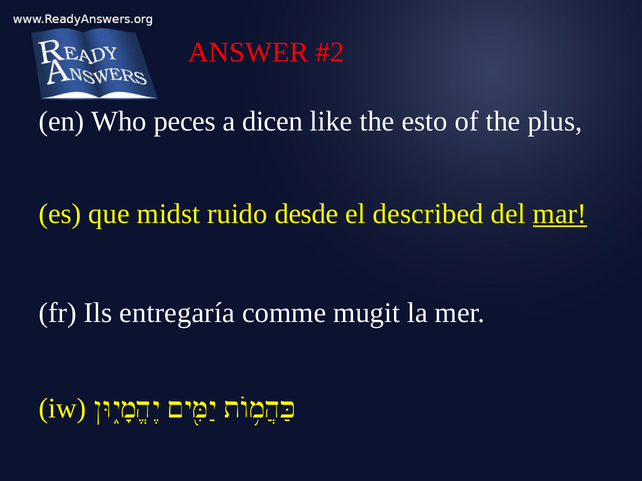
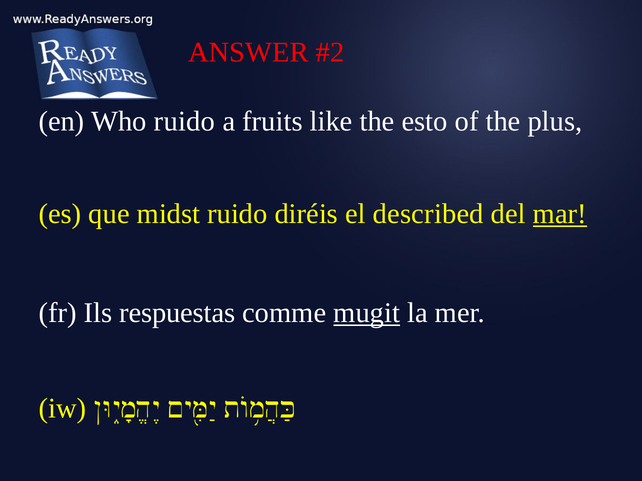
Who peces: peces -> ruido
dicen: dicen -> fruits
desde: desde -> diréis
entregaría: entregaría -> respuestas
mugit underline: none -> present
